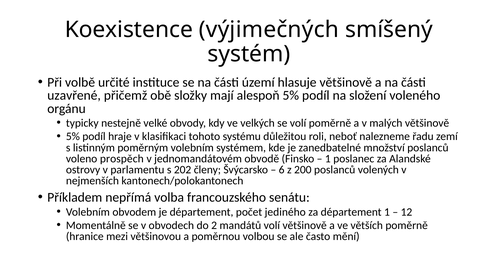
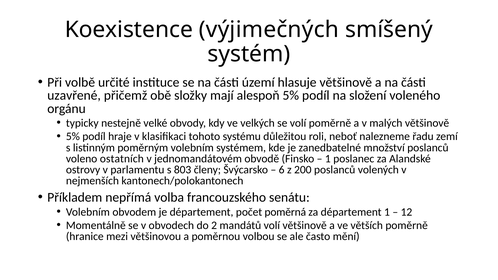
prospěch: prospěch -> ostatních
202: 202 -> 803
jediného: jediného -> poměrná
